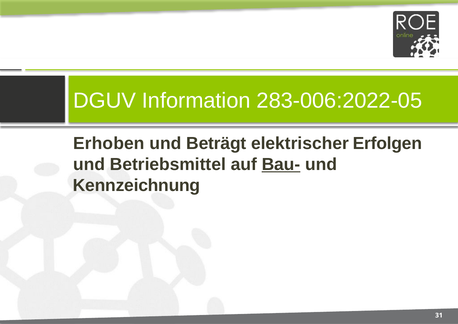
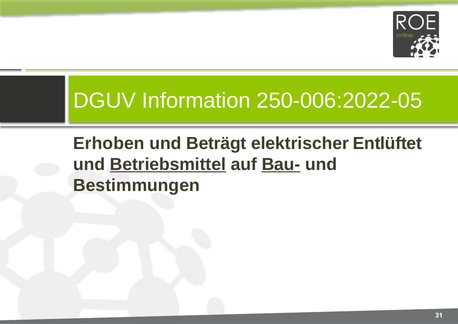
283-006:2022-05: 283-006:2022-05 -> 250-006:2022-05
Erfolgen: Erfolgen -> Entlüftet
Betriebsmittel underline: none -> present
Kennzeichnung: Kennzeichnung -> Bestimmungen
